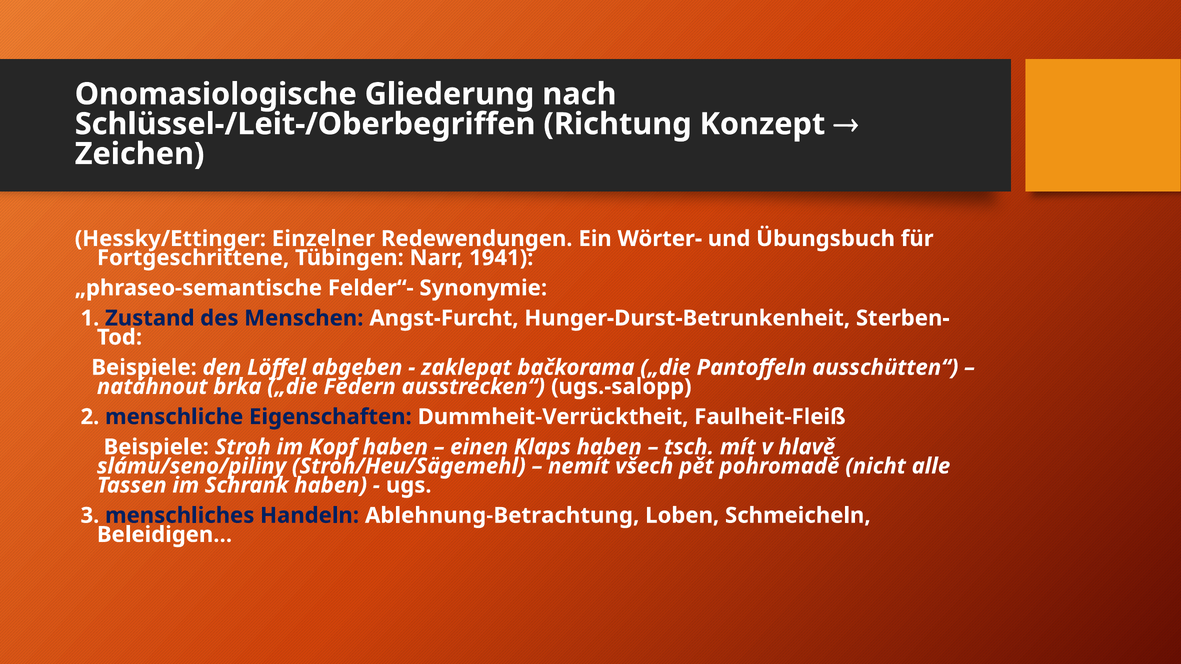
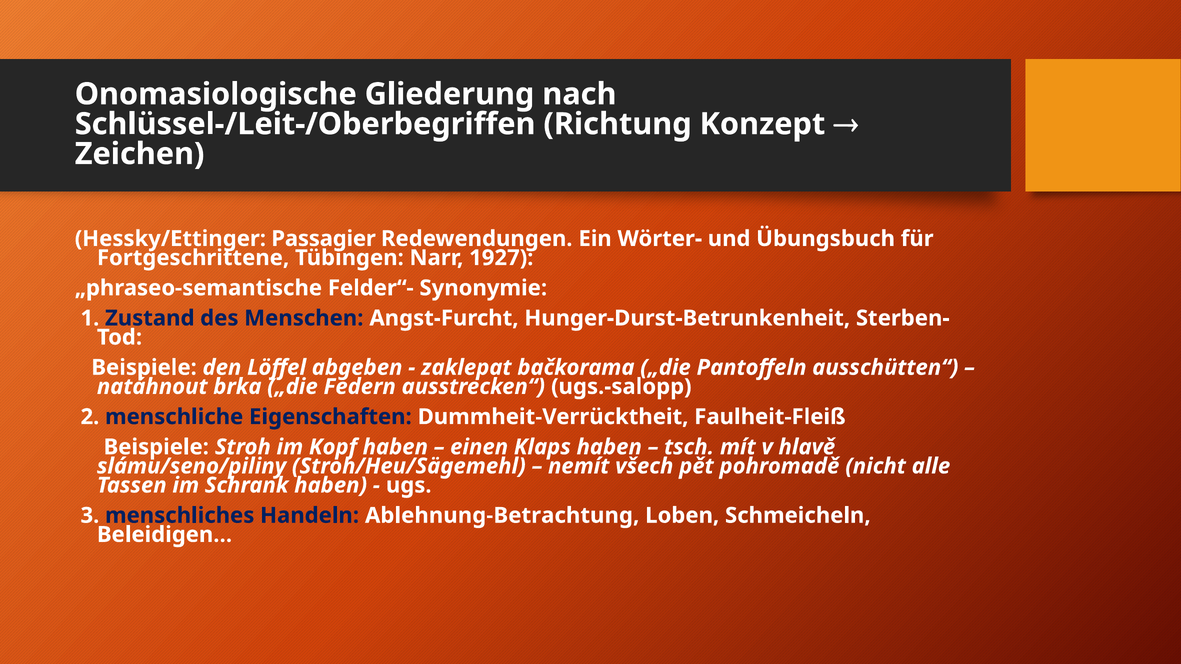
Einzelner: Einzelner -> Passagier
1941: 1941 -> 1927
